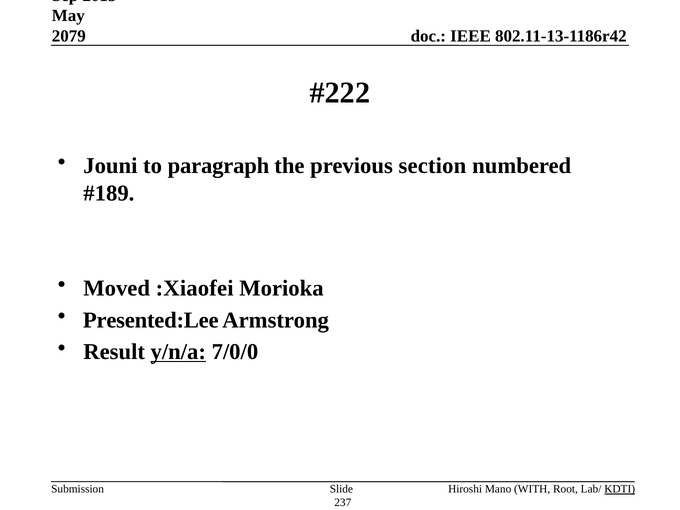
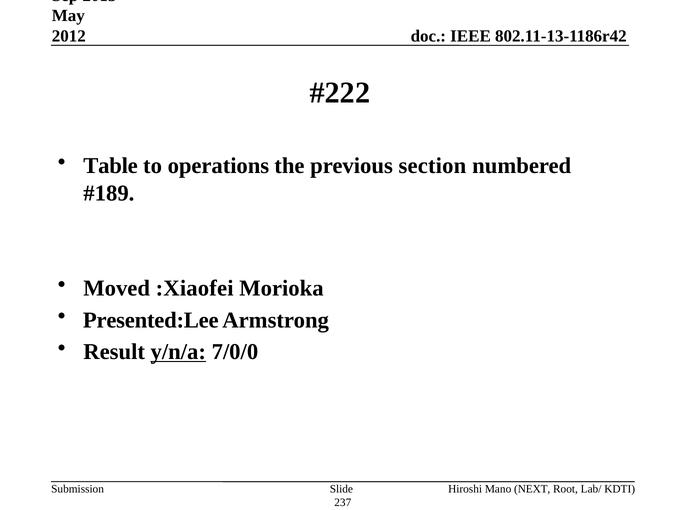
2079: 2079 -> 2012
Jouni: Jouni -> Table
paragraph: paragraph -> operations
WITH: WITH -> NEXT
KDTI underline: present -> none
